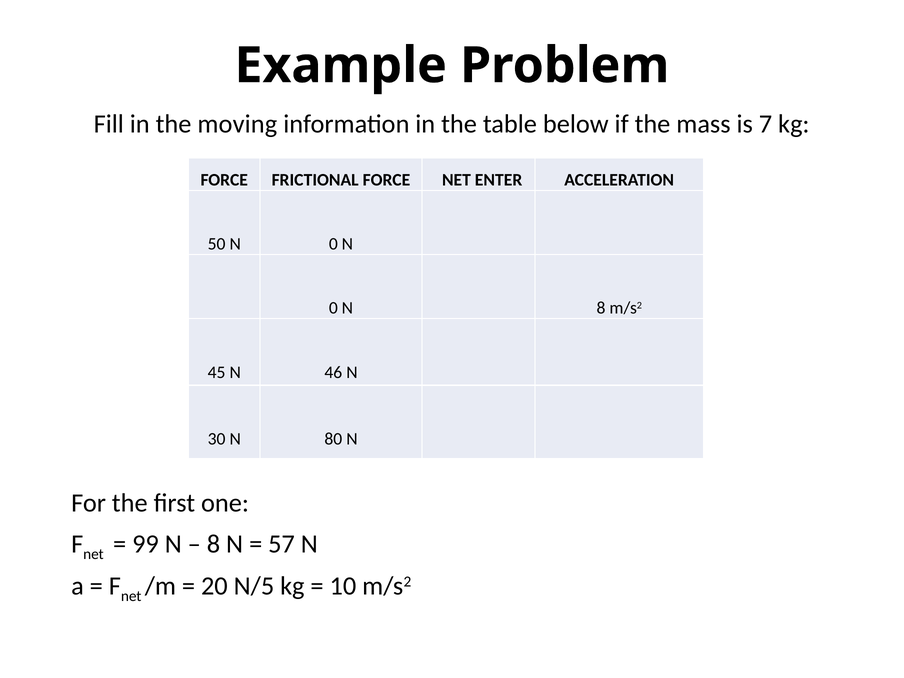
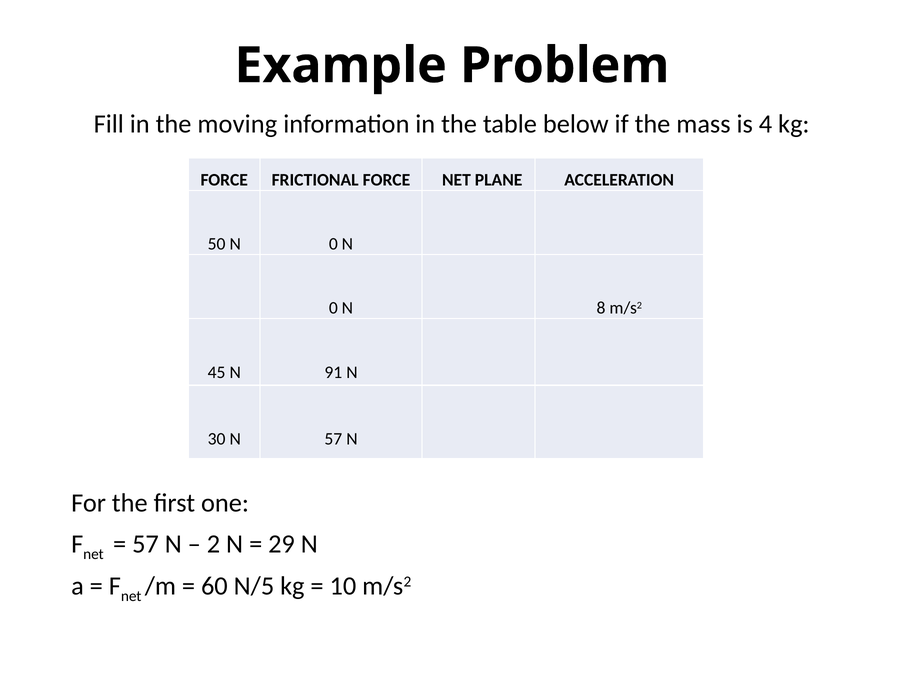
7: 7 -> 4
ENTER: ENTER -> PLANE
46: 46 -> 91
N 80: 80 -> 57
99 at (146, 544): 99 -> 57
8 at (214, 544): 8 -> 2
57: 57 -> 29
20: 20 -> 60
